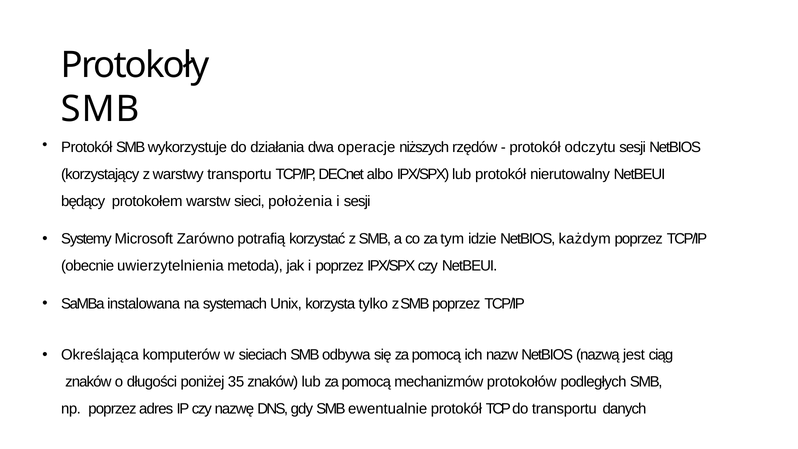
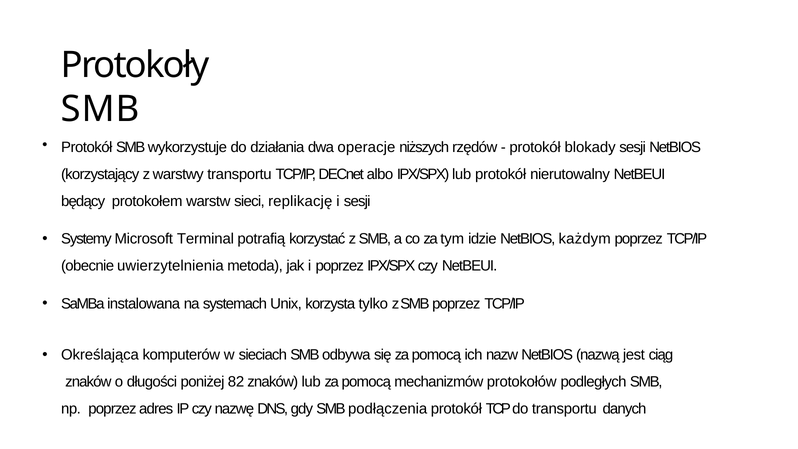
odczytu: odczytu -> blokady
położenia: położenia -> replikację
Zarówno: Zarówno -> Terminal
35: 35 -> 82
ewentualnie: ewentualnie -> podłączenia
